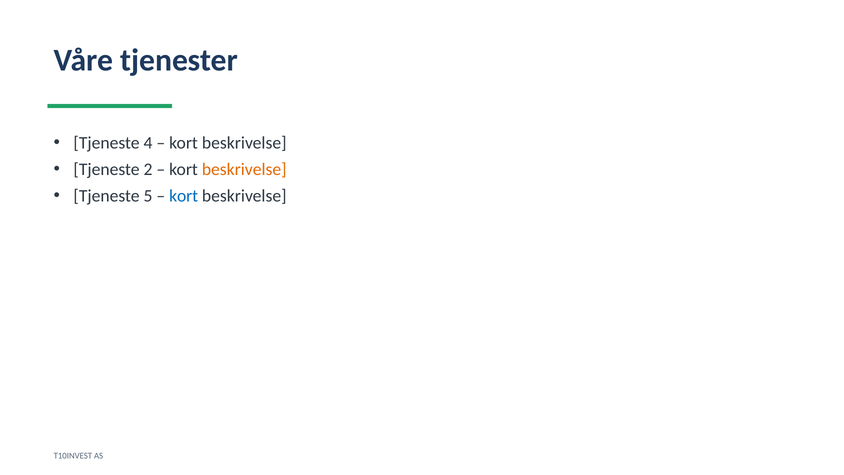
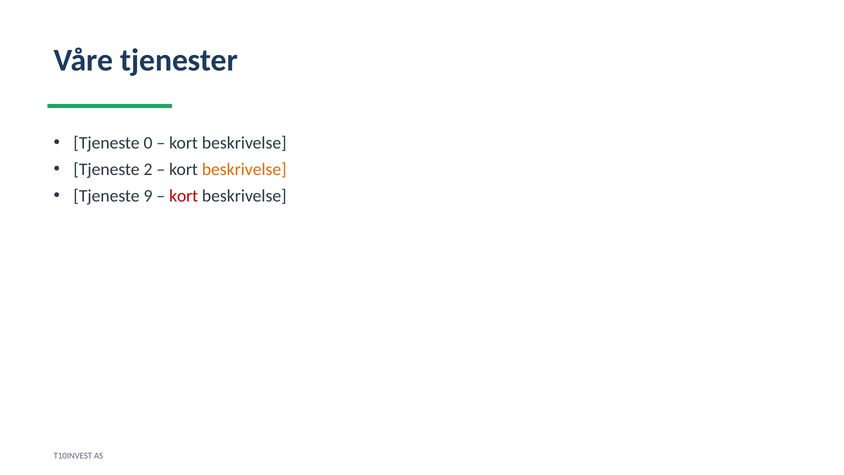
4: 4 -> 0
5: 5 -> 9
kort at (184, 196) colour: blue -> red
